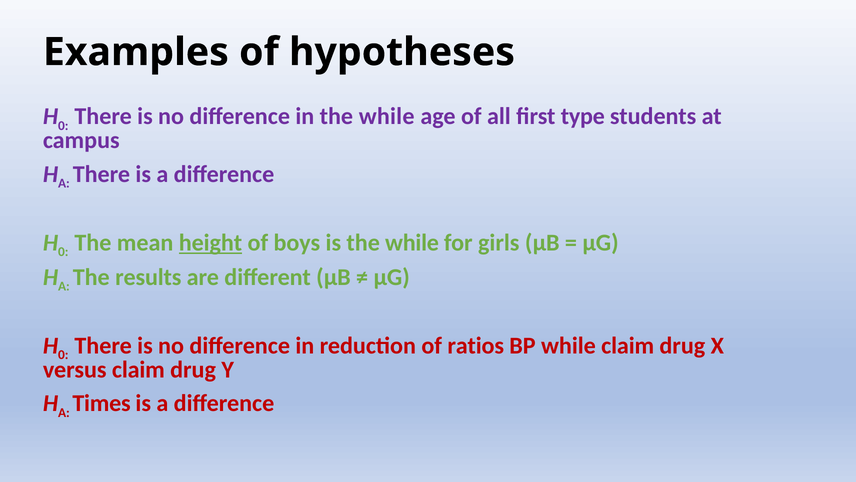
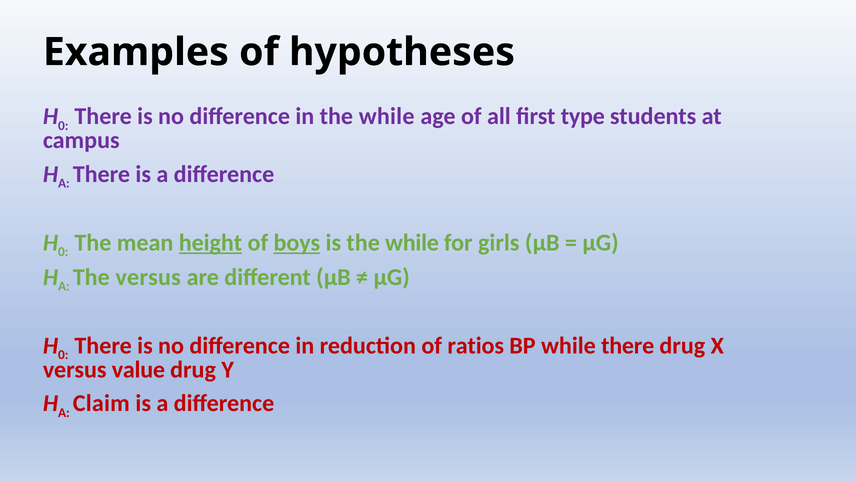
boys underline: none -> present
The results: results -> versus
while claim: claim -> there
versus claim: claim -> value
Times: Times -> Claim
